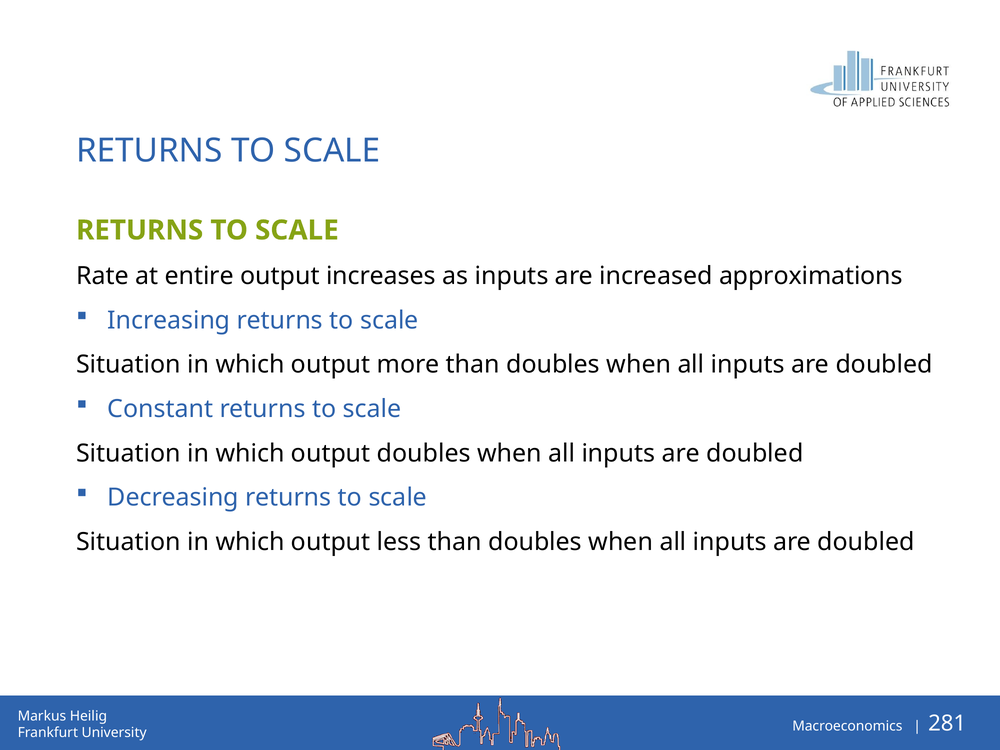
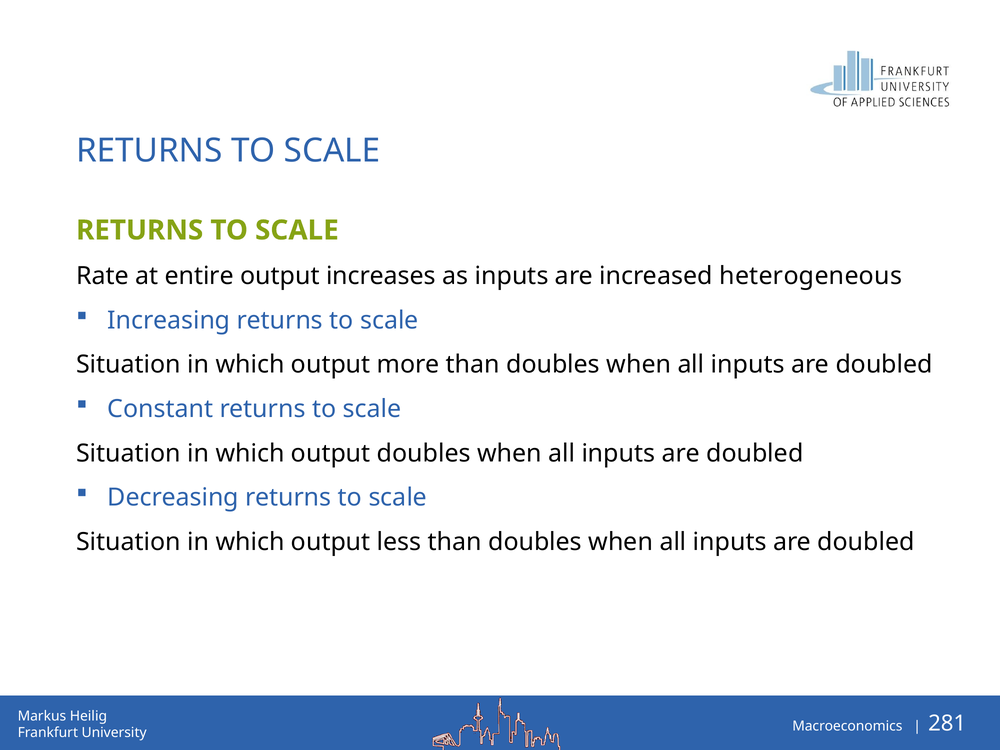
approximations: approximations -> heterogeneous
